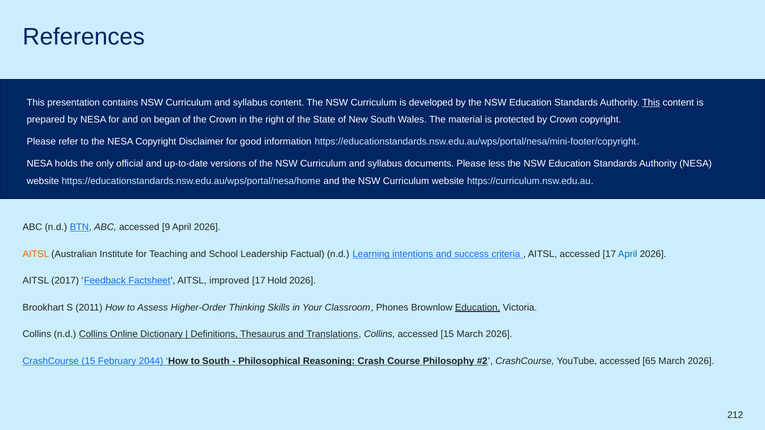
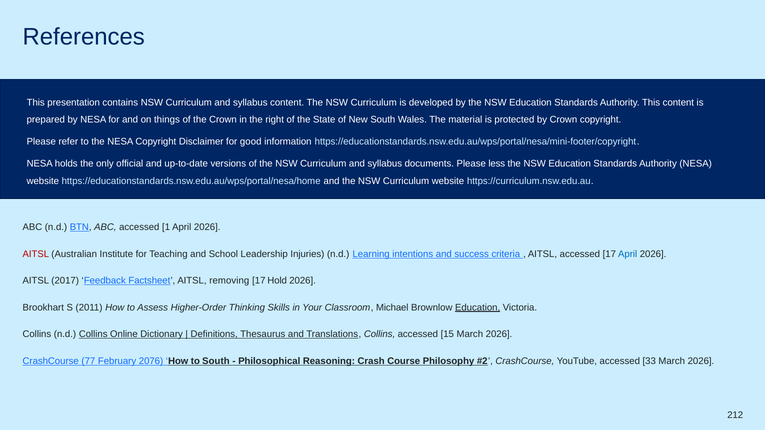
This at (651, 103) underline: present -> none
began: began -> things
accessed 9: 9 -> 1
AITSL at (36, 254) colour: orange -> red
Factual: Factual -> Injuries
improved: improved -> removing
Phones: Phones -> Michael
CrashCourse 15: 15 -> 77
2044: 2044 -> 2076
65: 65 -> 33
